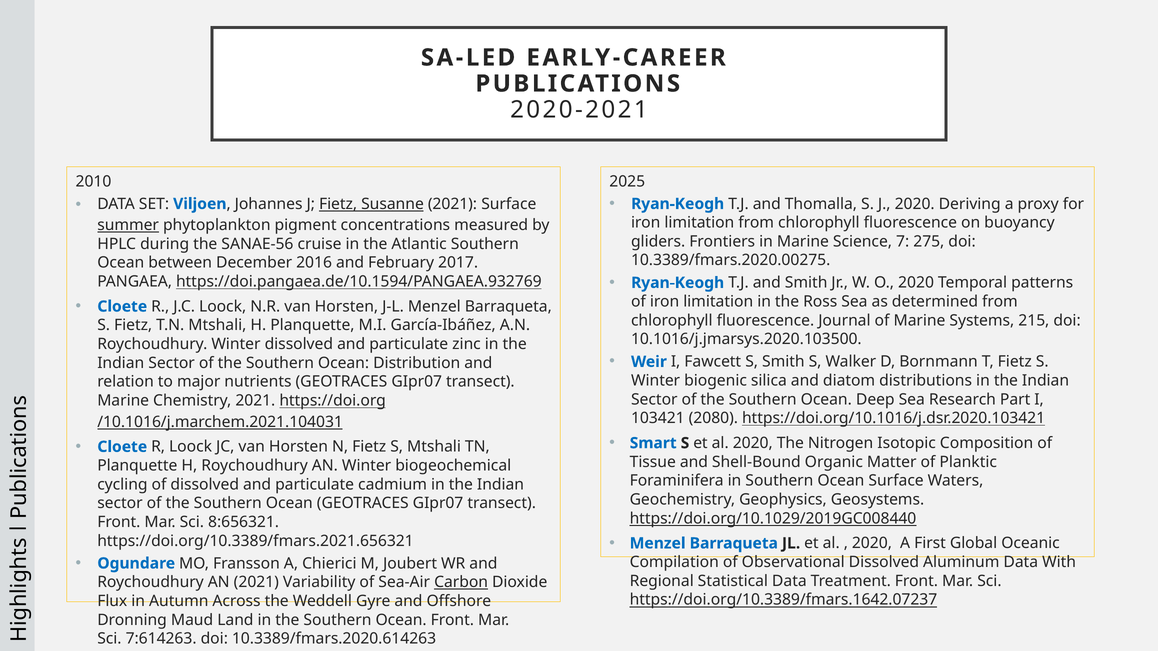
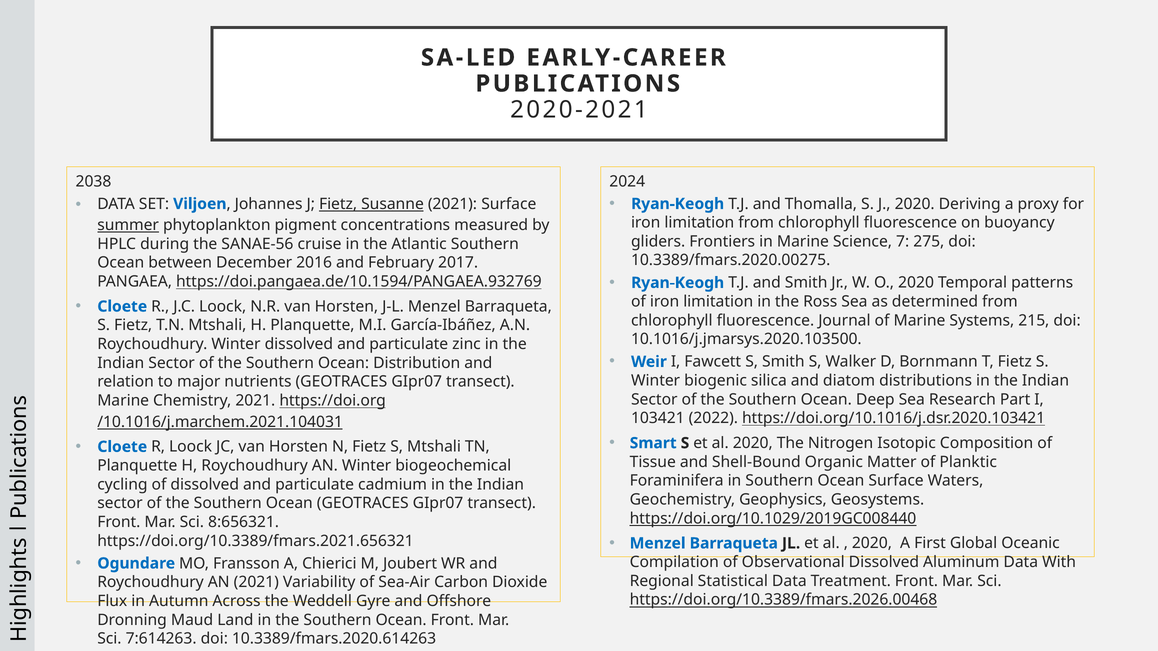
2010: 2010 -> 2038
2025: 2025 -> 2024
2080: 2080 -> 2022
Carbon underline: present -> none
https://doi.org/10.3389/fmars.1642.07237: https://doi.org/10.3389/fmars.1642.07237 -> https://doi.org/10.3389/fmars.2026.00468
